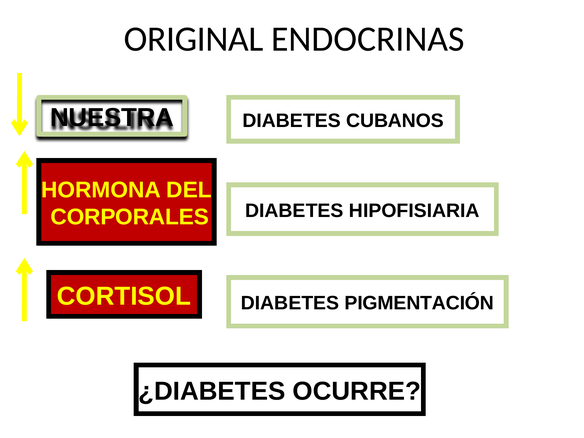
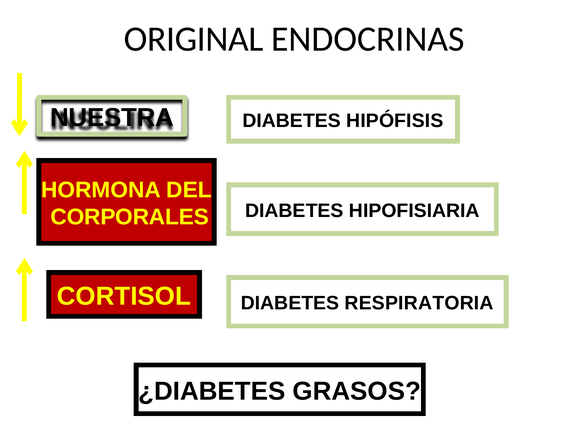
CUBANOS: CUBANOS -> HIPÓFISIS
PIGMENTACIÓN: PIGMENTACIÓN -> RESPIRATORIA
OCURRE: OCURRE -> GRASOS
